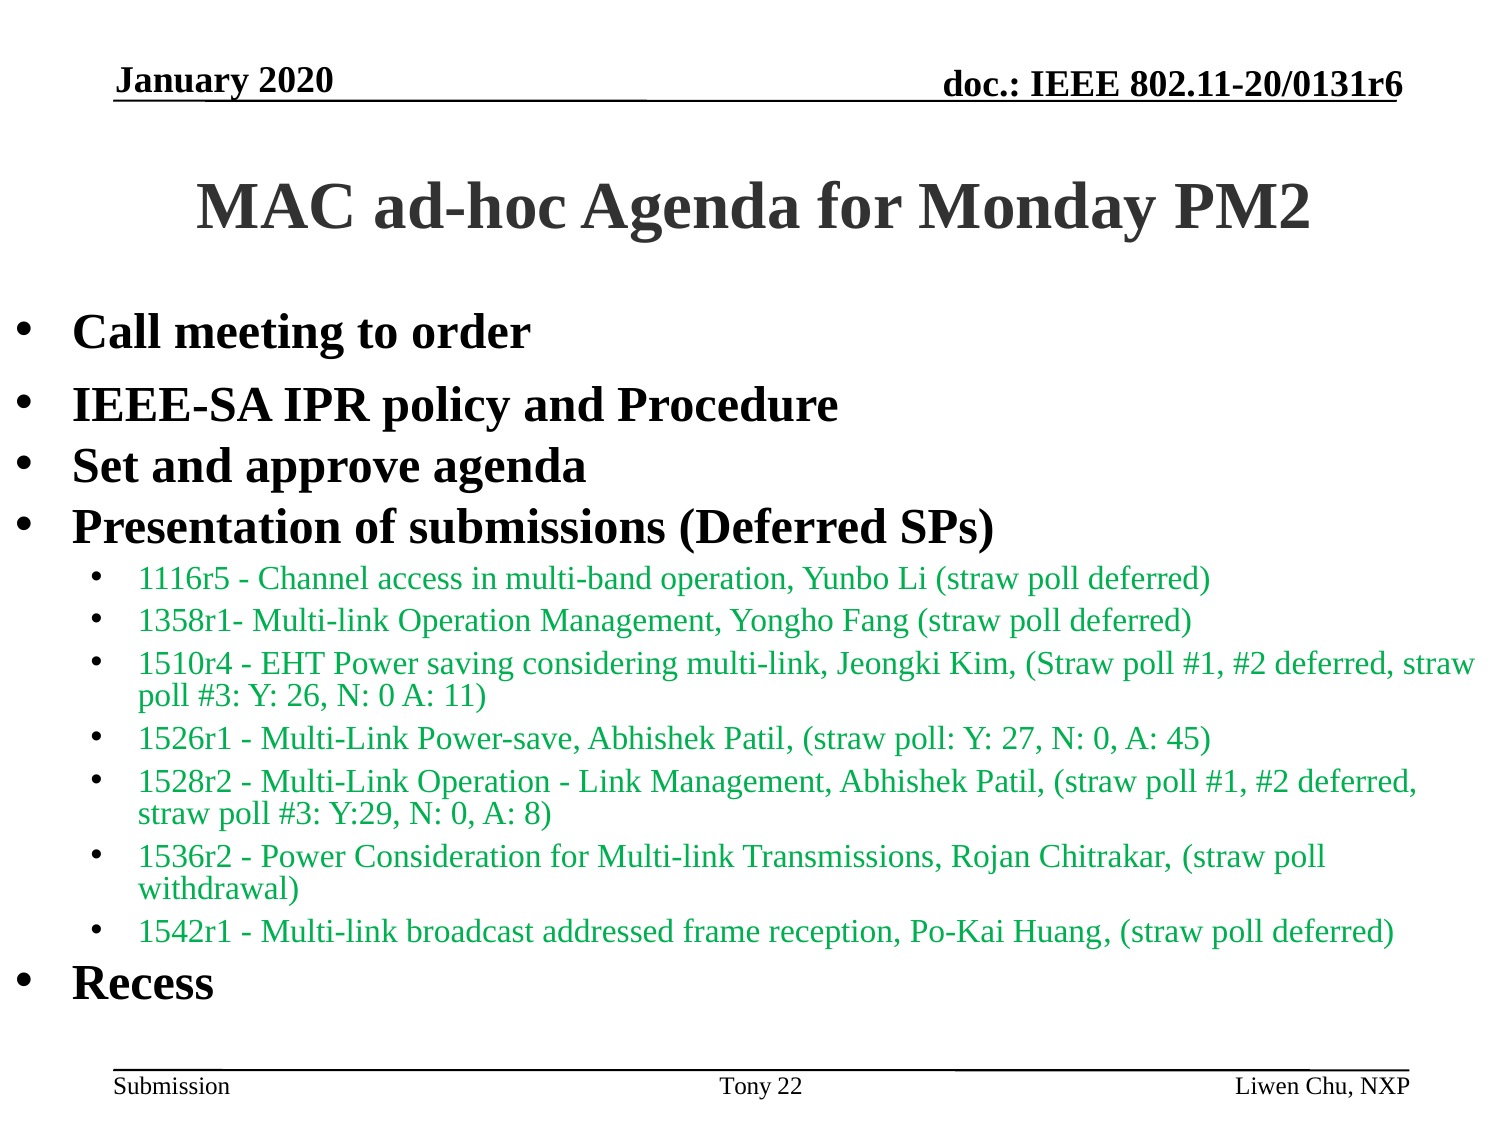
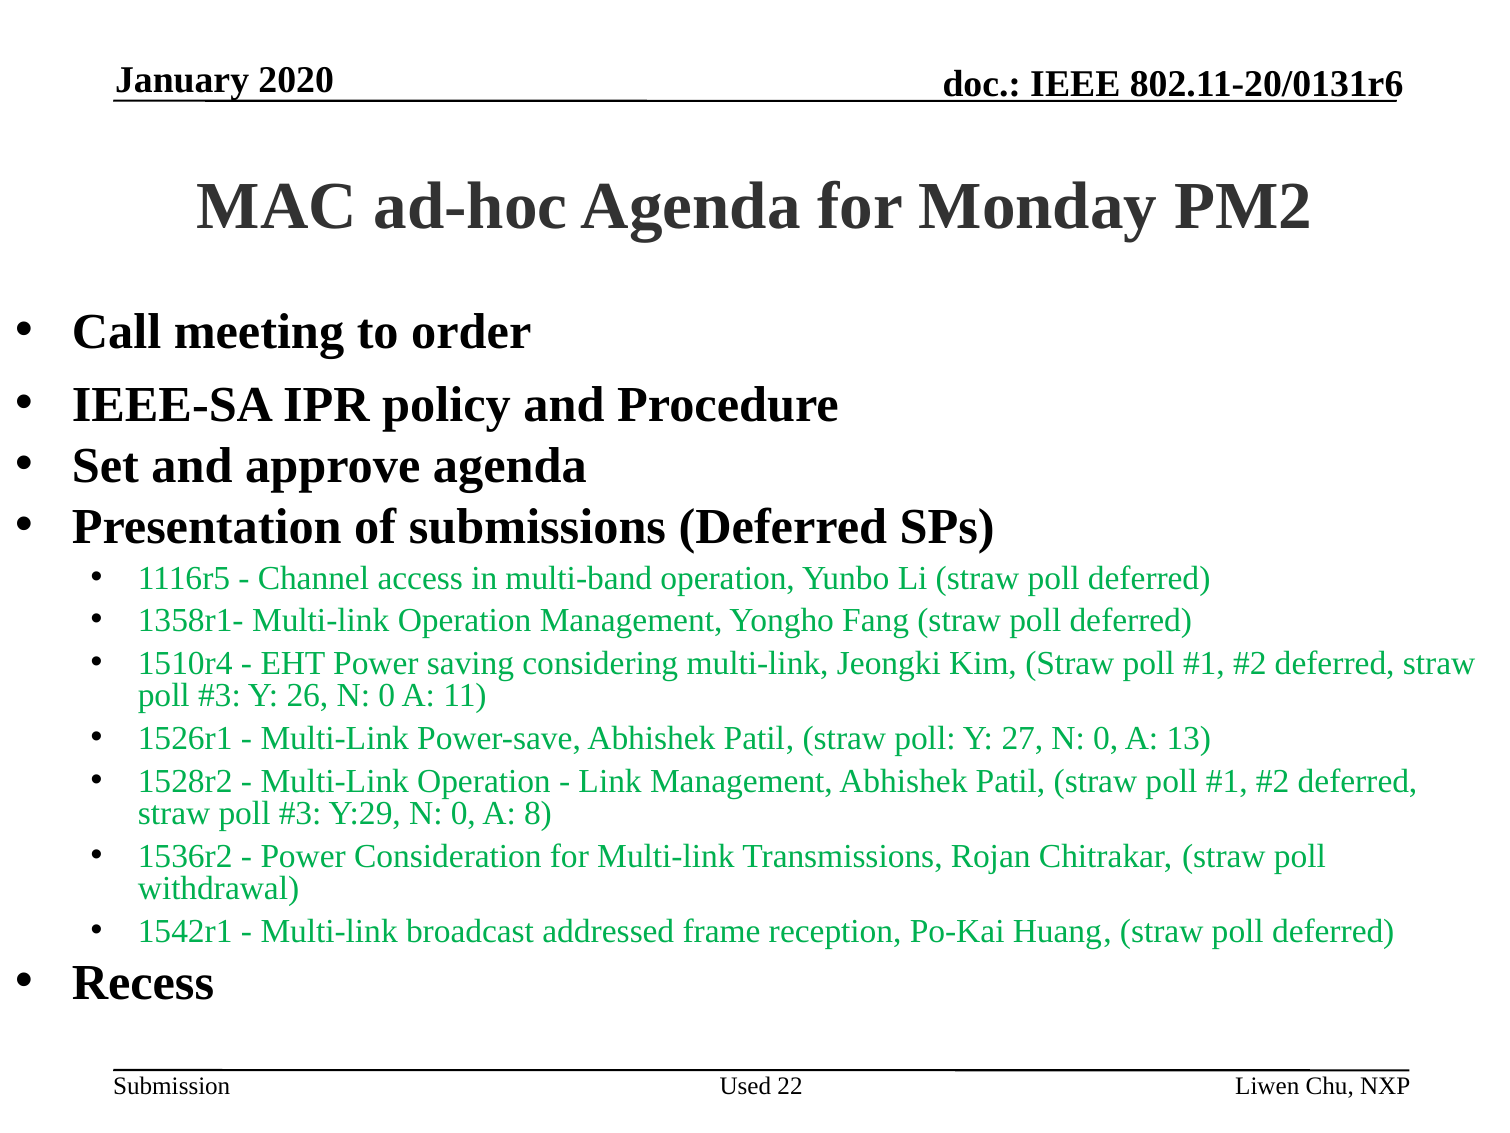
45: 45 -> 13
Tony: Tony -> Used
